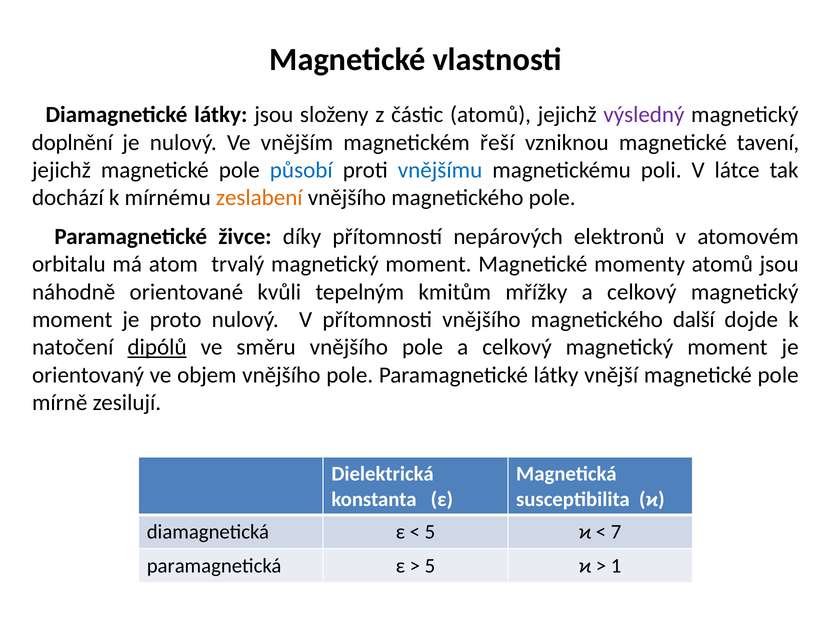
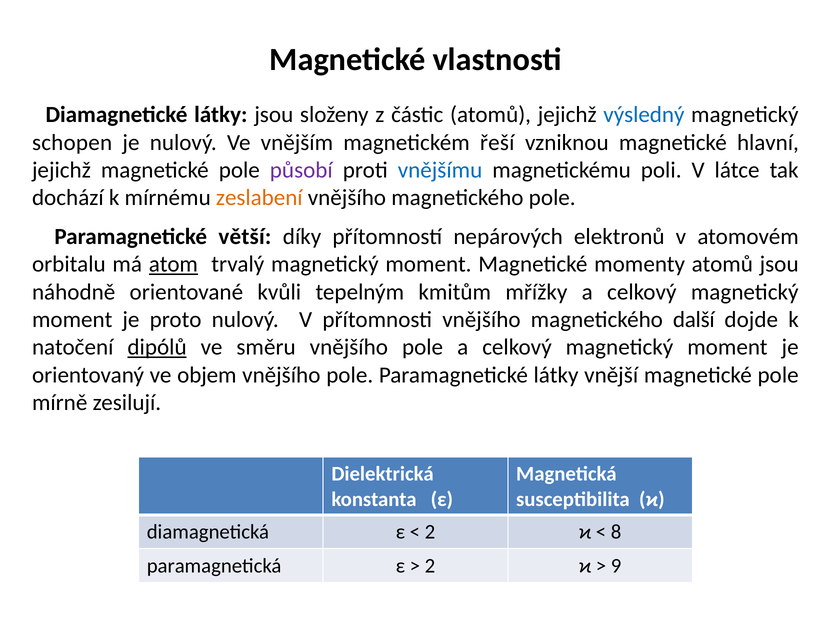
výsledný colour: purple -> blue
doplnění: doplnění -> schopen
tavení: tavení -> hlavní
působí colour: blue -> purple
živce: živce -> větší
atom underline: none -> present
5 at (430, 532): 5 -> 2
7: 7 -> 8
5 at (430, 566): 5 -> 2
1: 1 -> 9
